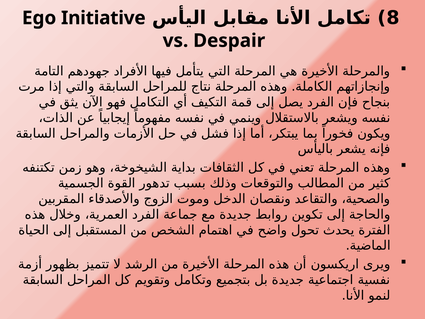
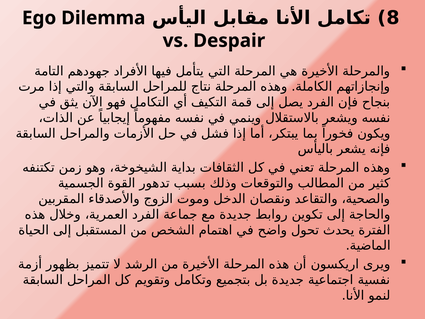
Initiative: Initiative -> Dilemma
